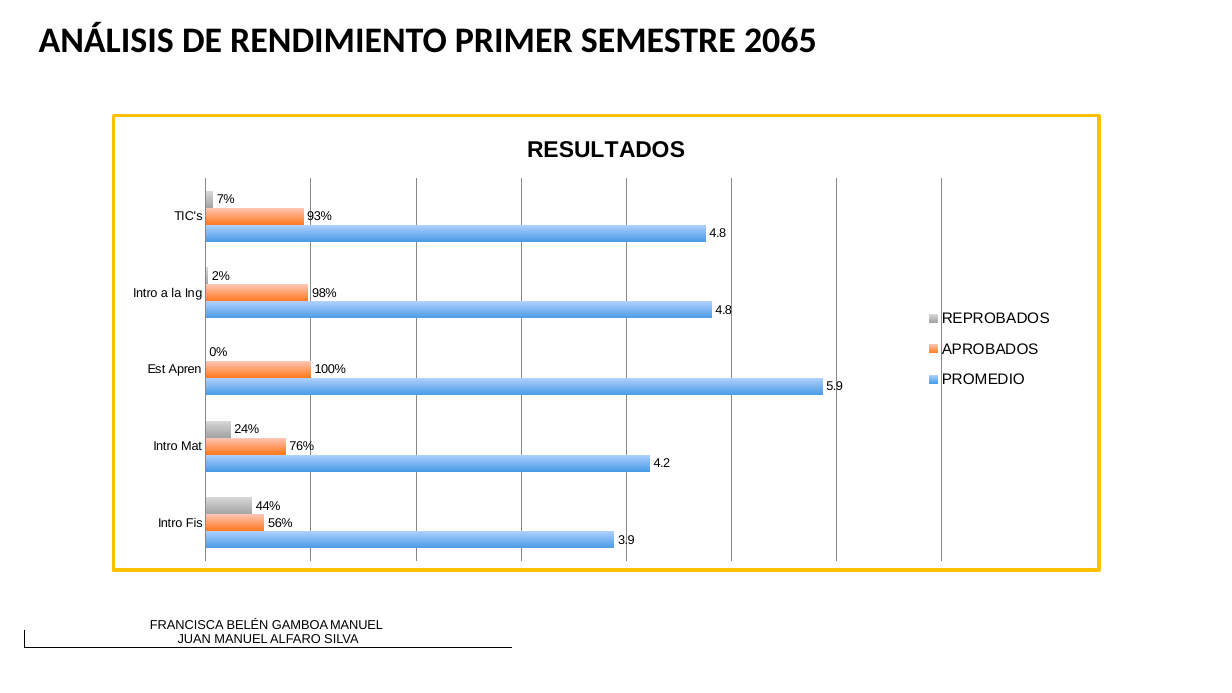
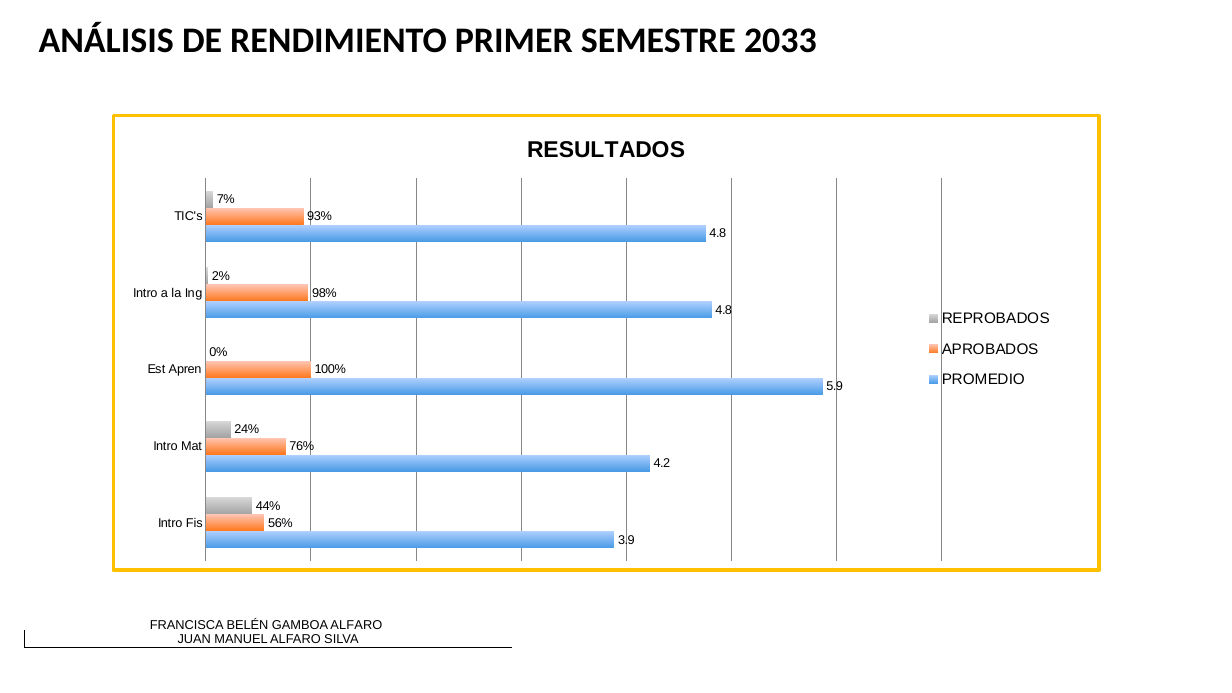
2065: 2065 -> 2033
GAMBOA MANUEL: MANUEL -> ALFARO
